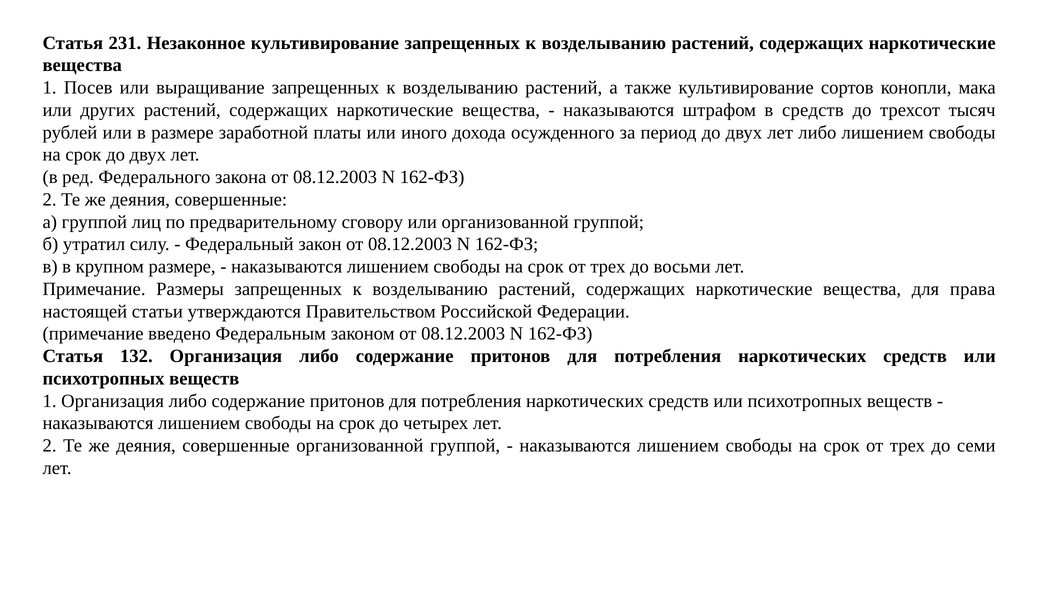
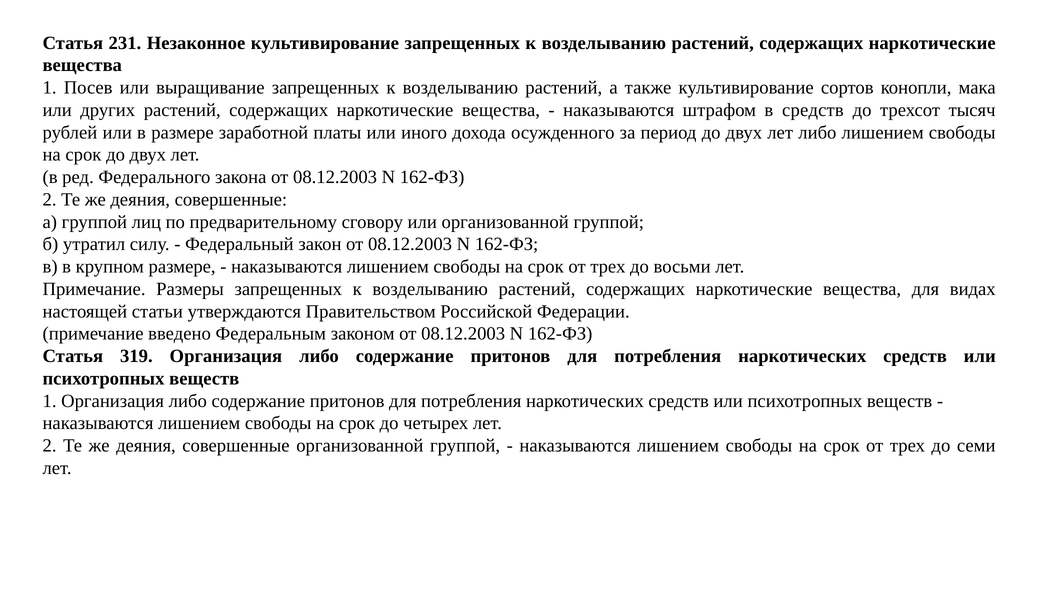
права: права -> видах
132: 132 -> 319
